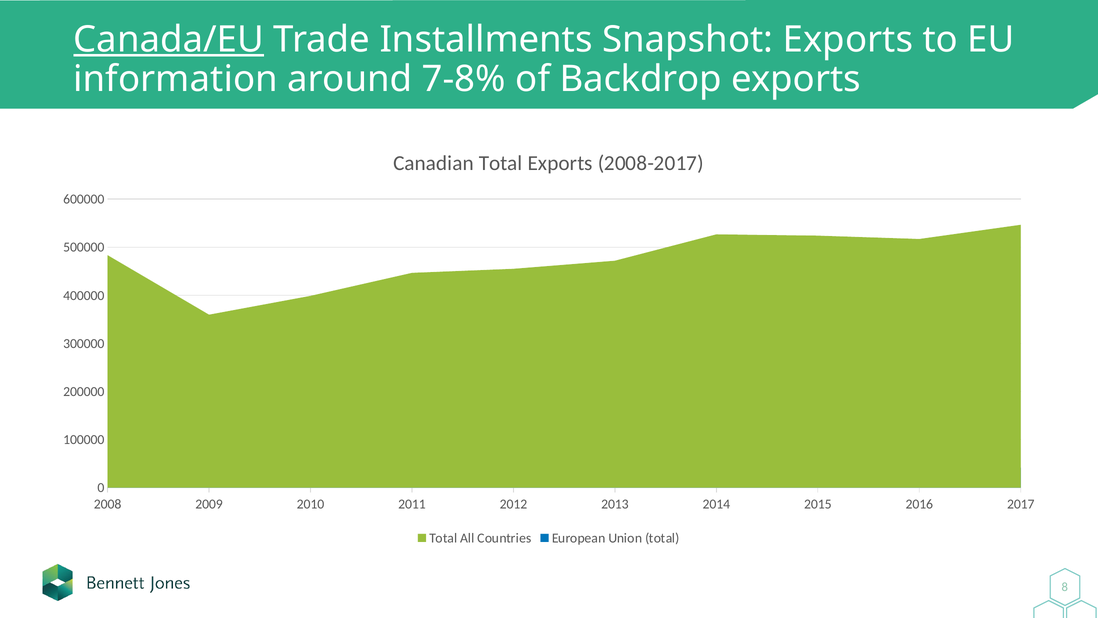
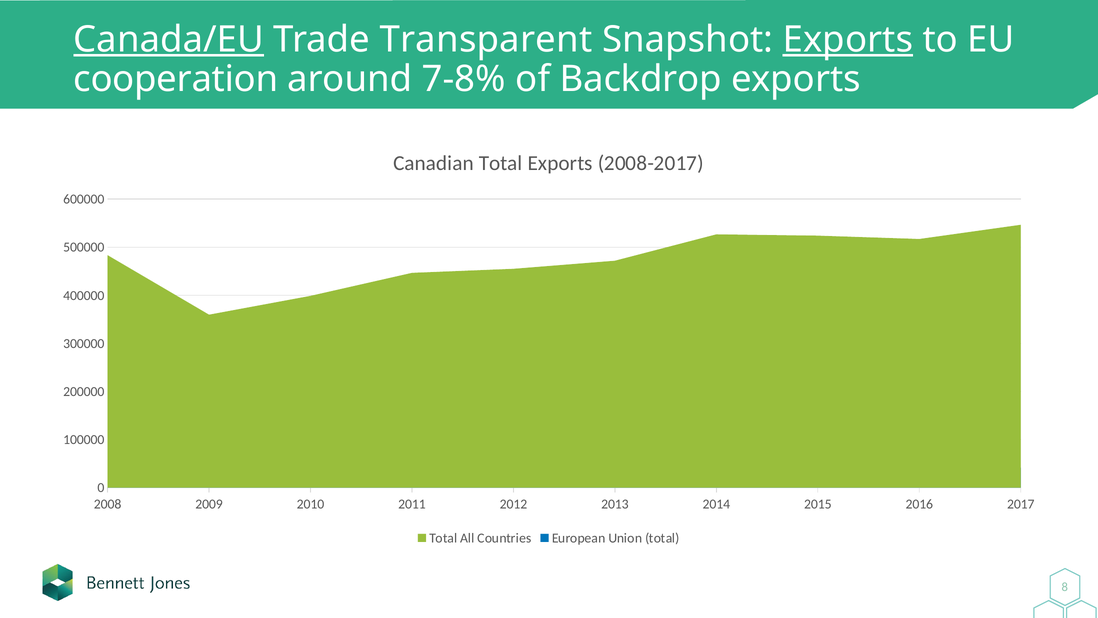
Installments: Installments -> Transparent
Exports at (848, 39) underline: none -> present
information: information -> cooperation
